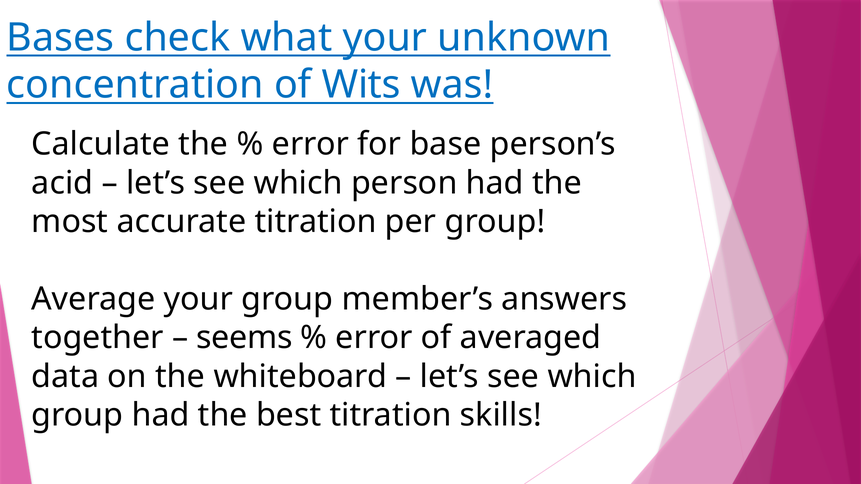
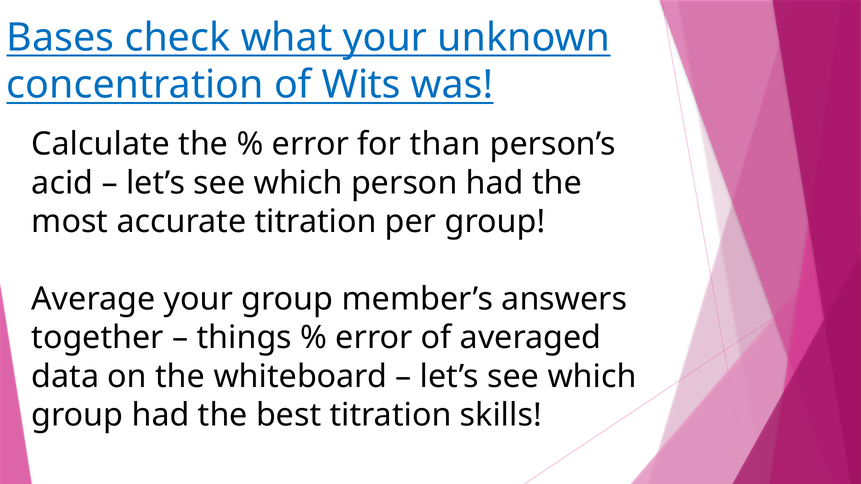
base: base -> than
seems: seems -> things
